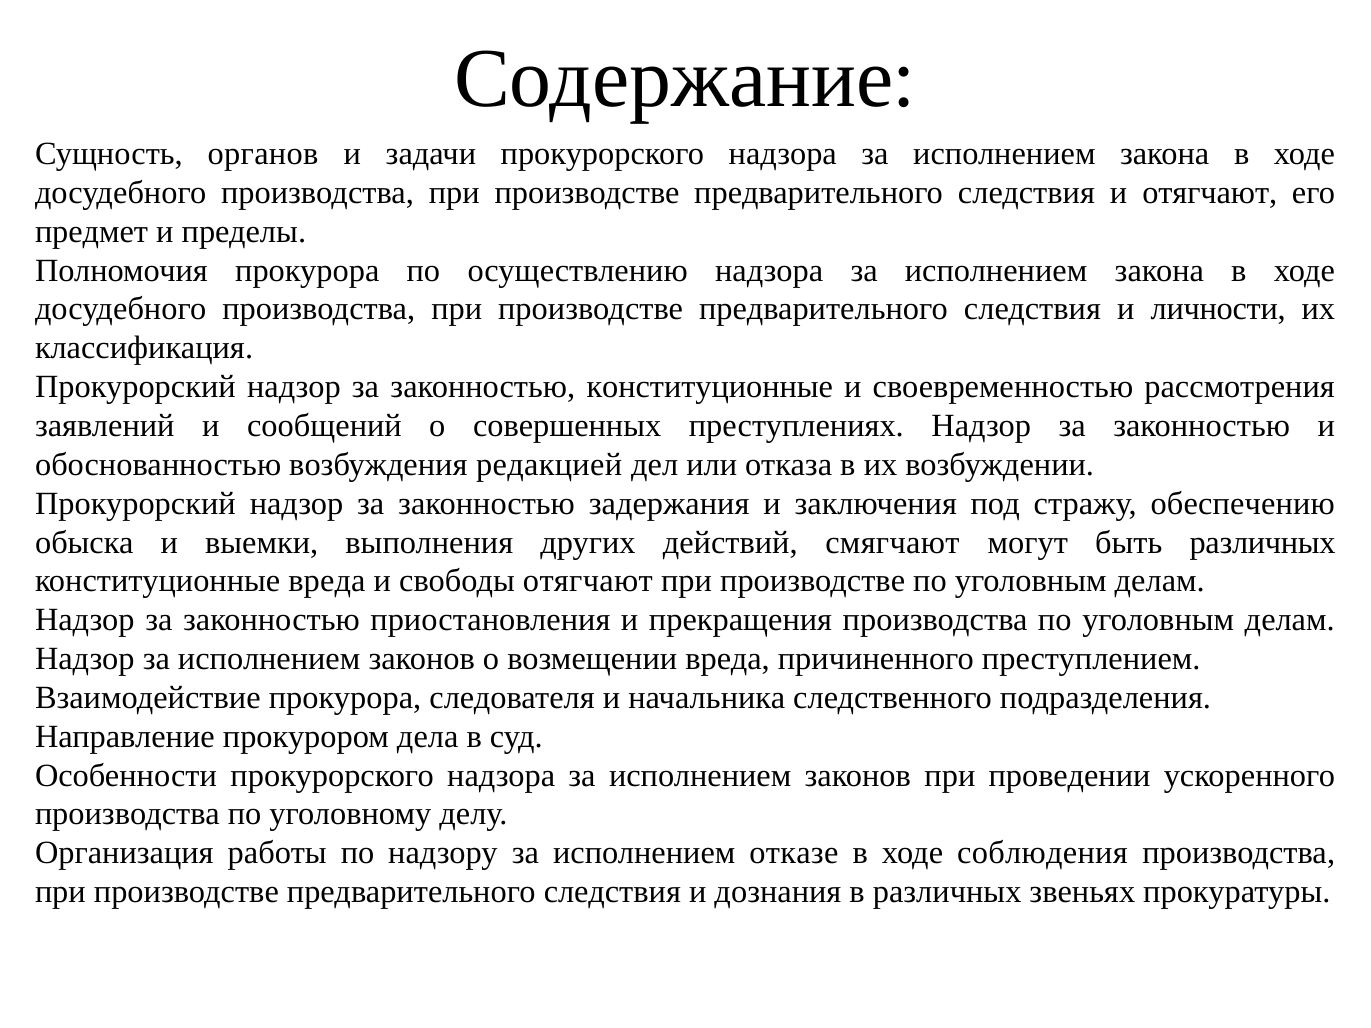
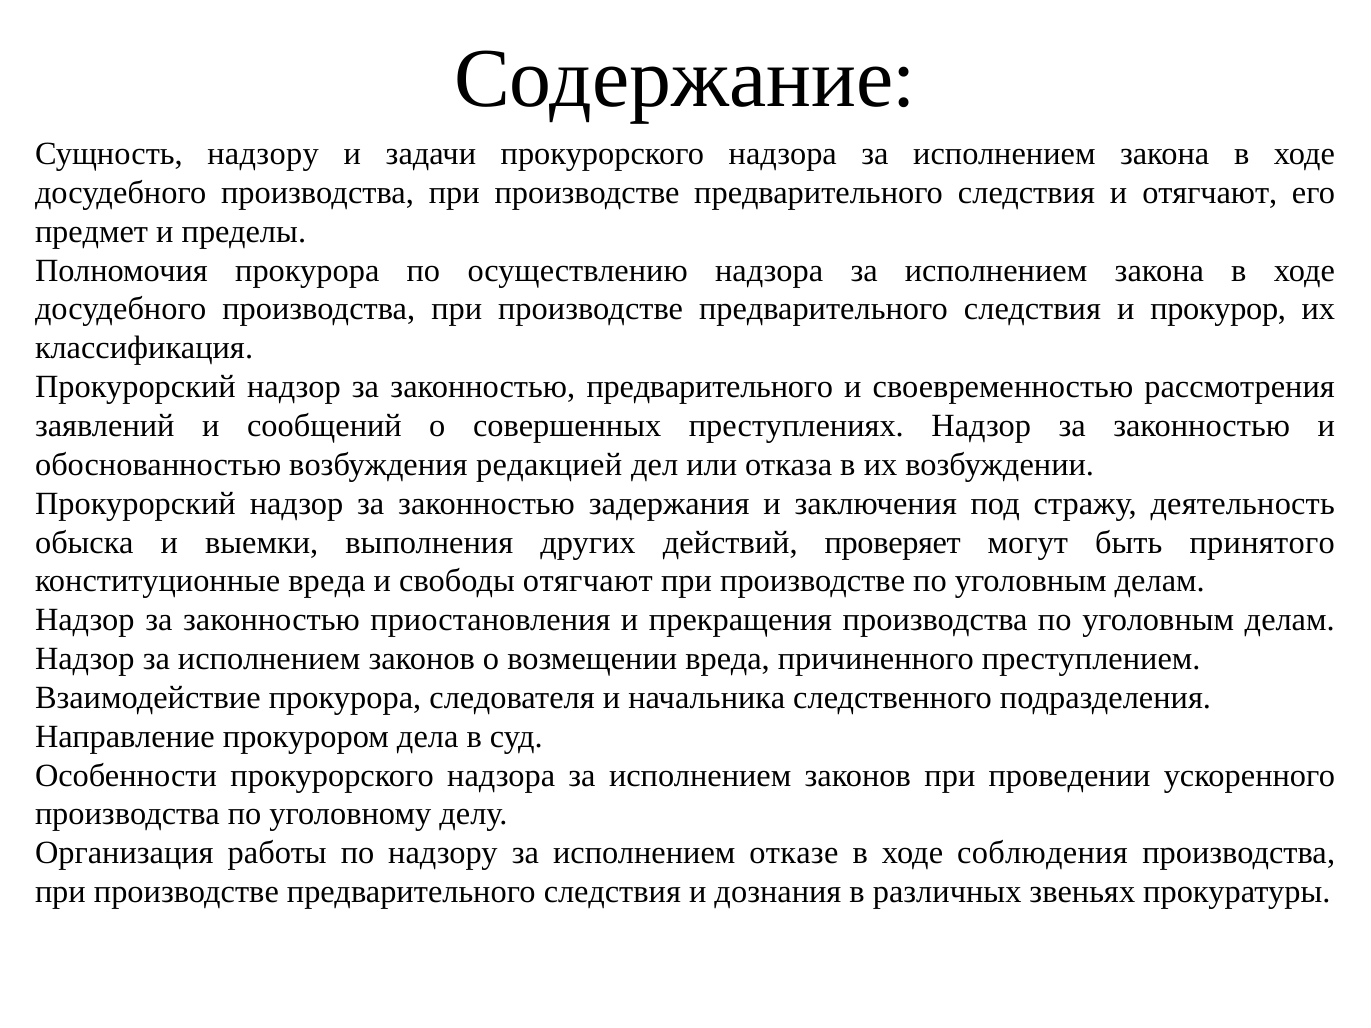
Сущность органов: органов -> надзору
личности: личности -> прокурор
законностью конституционные: конституционные -> предварительного
обеспечению: обеспечению -> деятельность
смягчают: смягчают -> проверяет
быть различных: различных -> принятого
